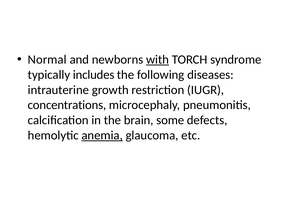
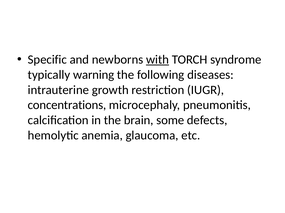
Normal: Normal -> Specific
includes: includes -> warning
anemia underline: present -> none
